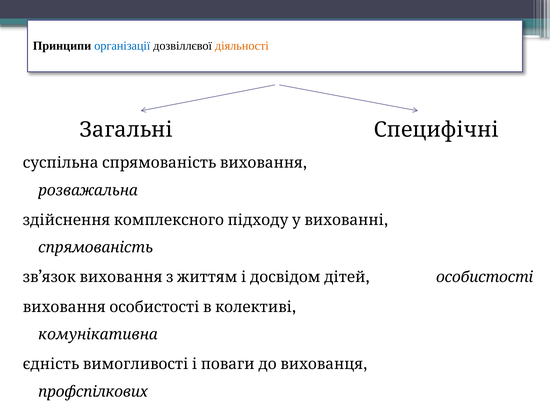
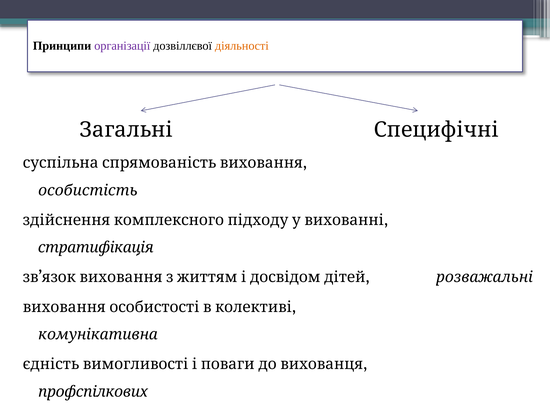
організації colour: blue -> purple
розважальна: розважальна -> особистість
спрямованість: спрямованість -> стратифікація
особистості: особистості -> розважальні
